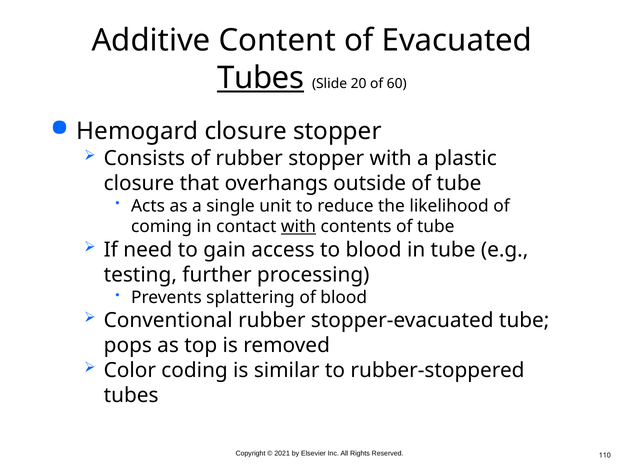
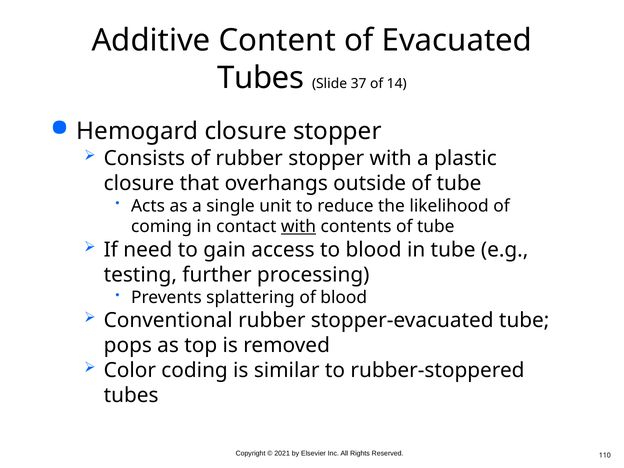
Tubes at (261, 78) underline: present -> none
20: 20 -> 37
60: 60 -> 14
